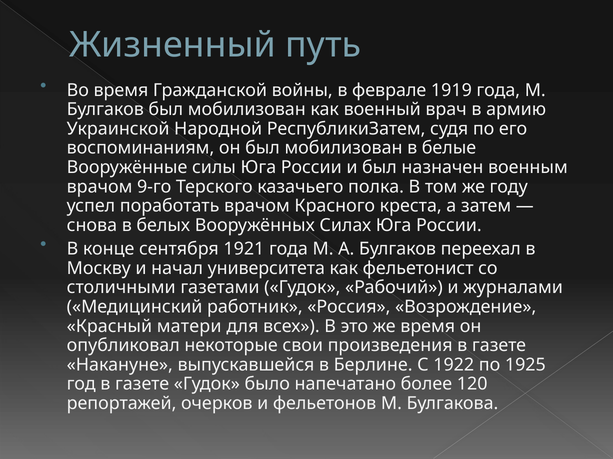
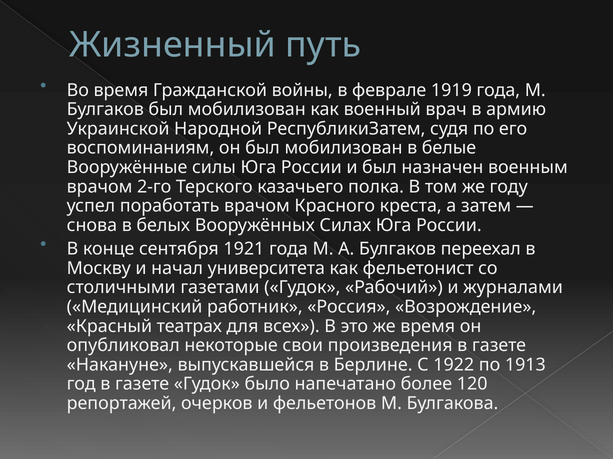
9-го: 9-го -> 2-го
матери: матери -> театрах
1925: 1925 -> 1913
